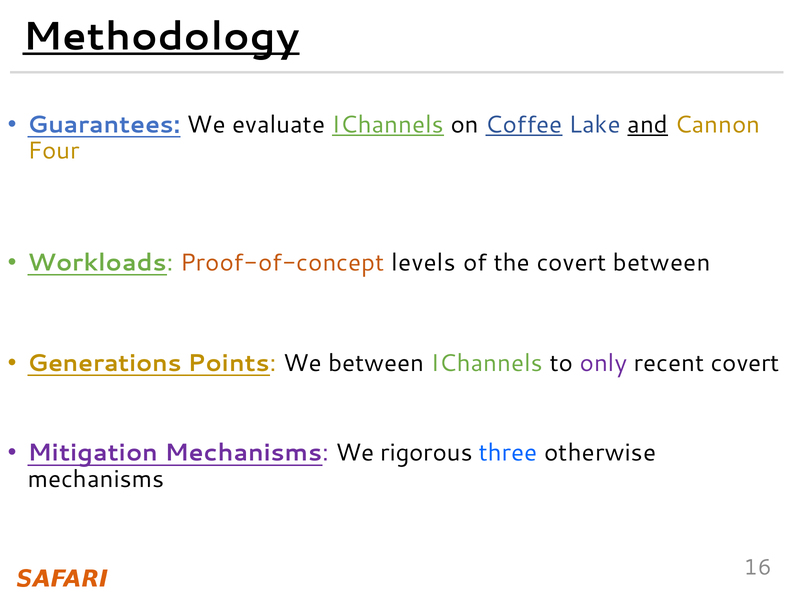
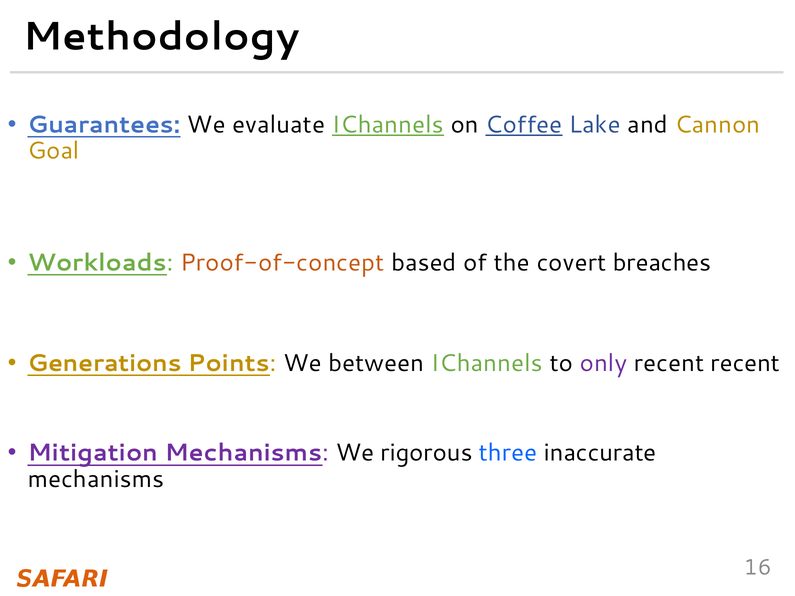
Methodology underline: present -> none
and underline: present -> none
Four: Four -> Goal
levels: levels -> based
covert between: between -> breaches
recent covert: covert -> recent
otherwise: otherwise -> inaccurate
